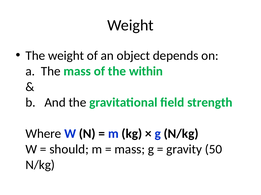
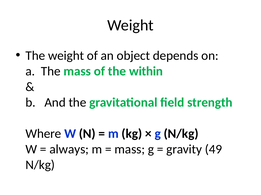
should: should -> always
50: 50 -> 49
